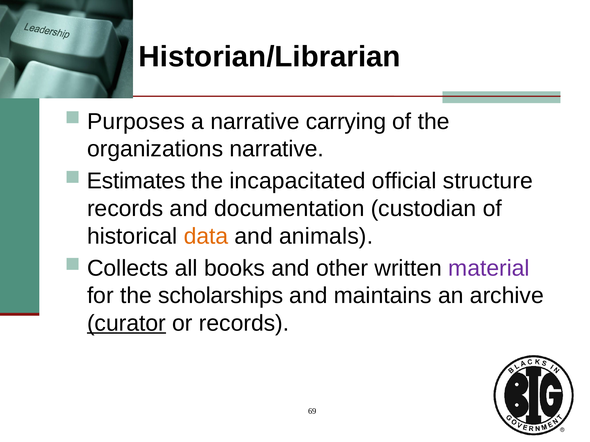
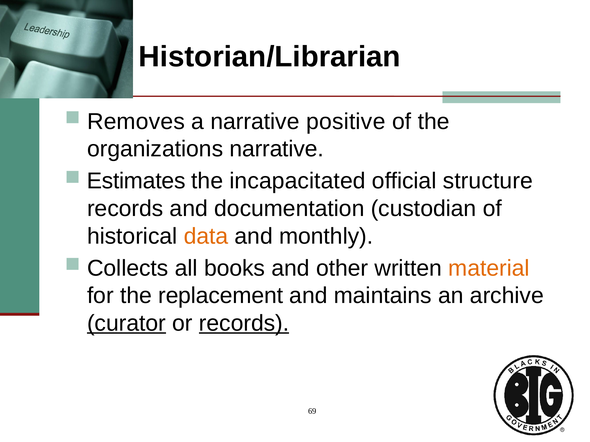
Purposes: Purposes -> Removes
carrying: carrying -> positive
animals: animals -> monthly
material colour: purple -> orange
scholarships: scholarships -> replacement
records at (244, 324) underline: none -> present
